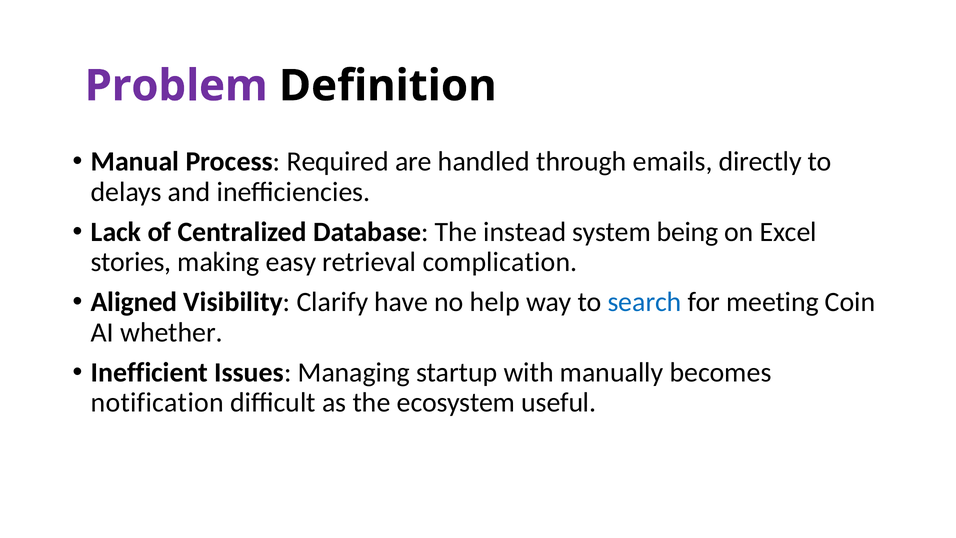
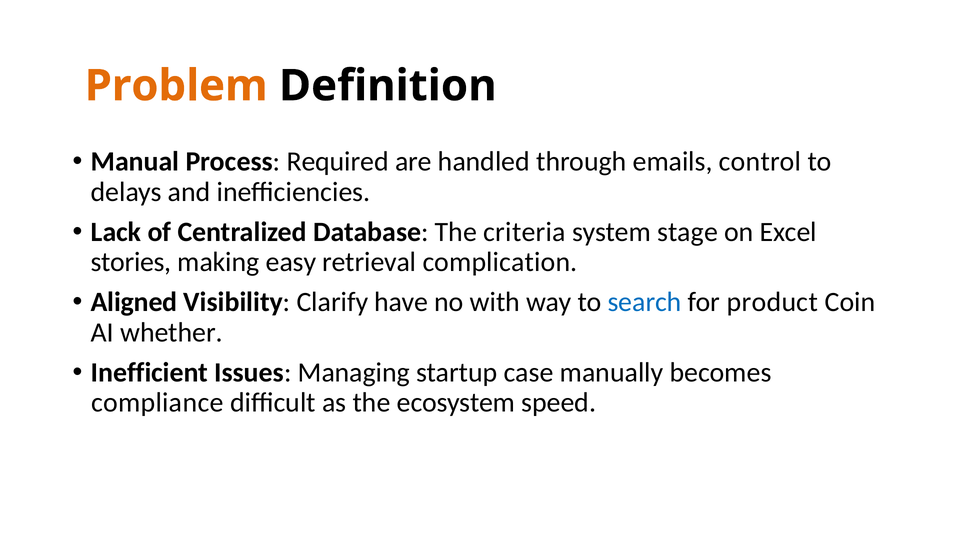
Problem colour: purple -> orange
directly: directly -> control
instead: instead -> criteria
being: being -> stage
help: help -> with
meeting: meeting -> product
with: with -> case
notification: notification -> compliance
useful: useful -> speed
